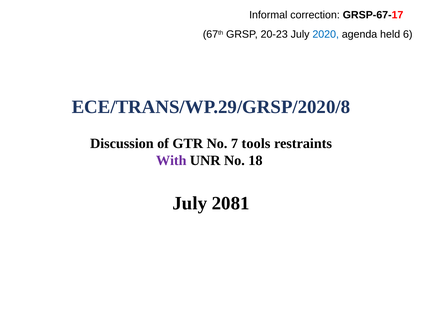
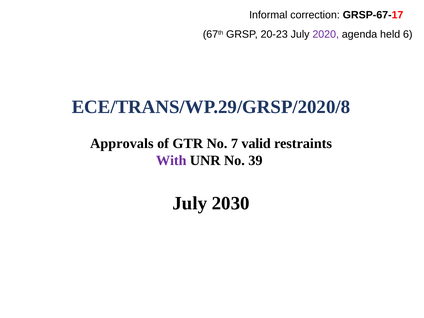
2020 colour: blue -> purple
Discussion: Discussion -> Approvals
tools: tools -> valid
18: 18 -> 39
2081: 2081 -> 2030
